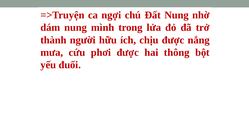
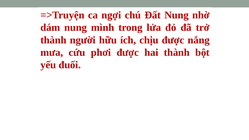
hai thông: thông -> thành
